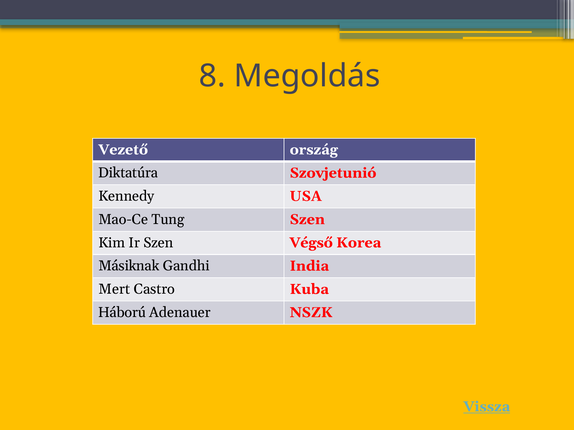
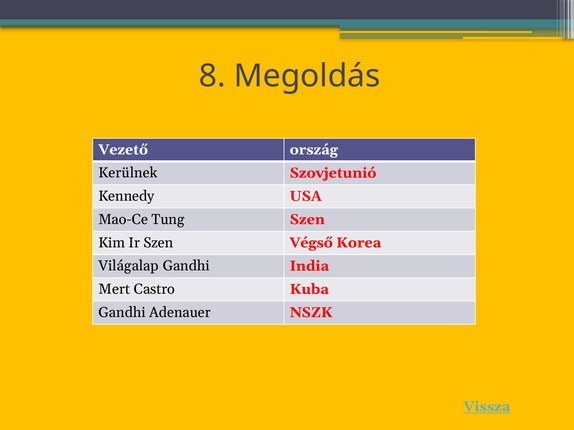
Diktatúra: Diktatúra -> Kerülnek
Másiknak: Másiknak -> Világalap
Háború at (122, 313): Háború -> Gandhi
